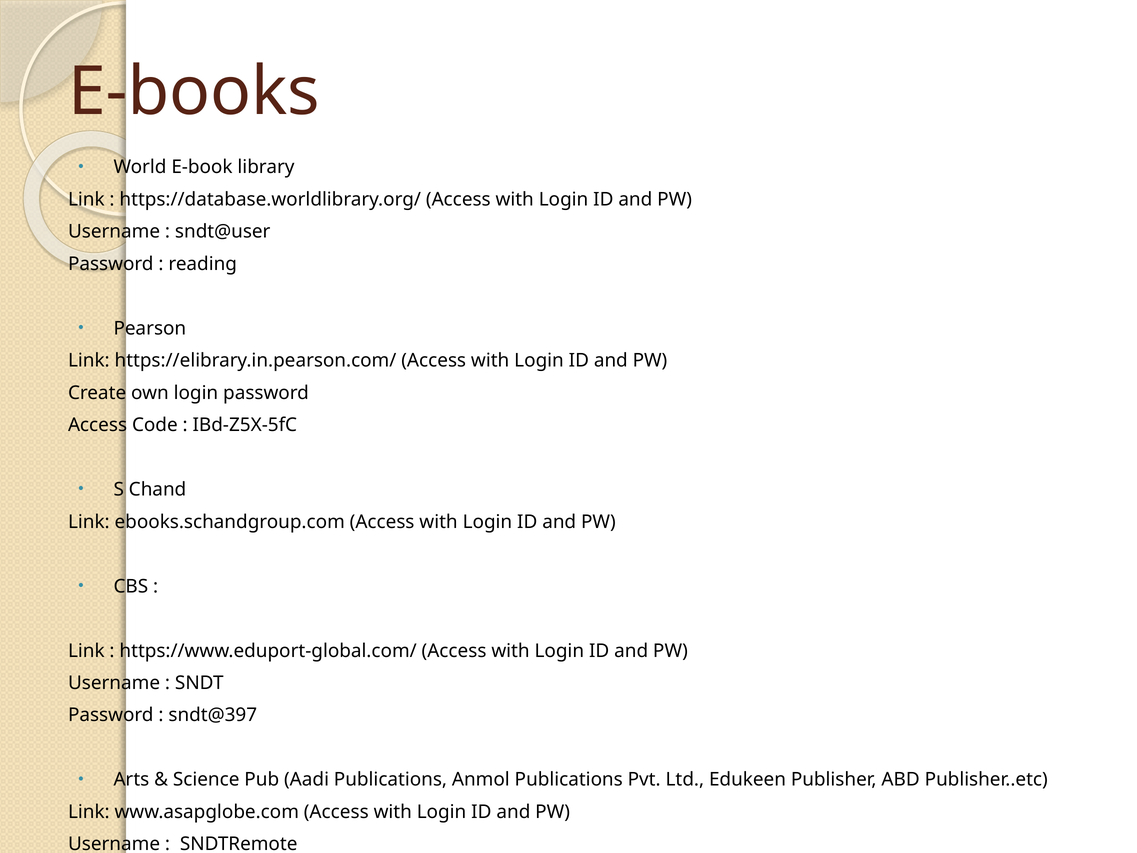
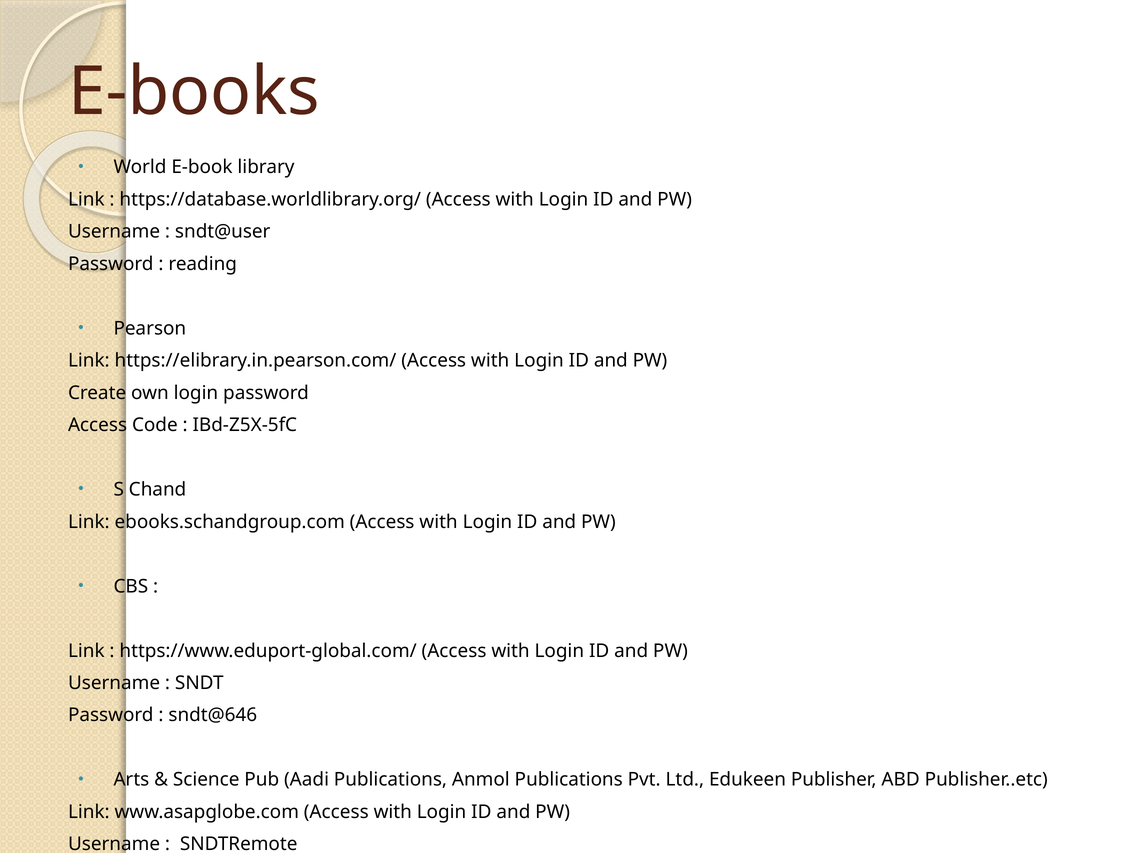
sndt@397: sndt@397 -> sndt@646
